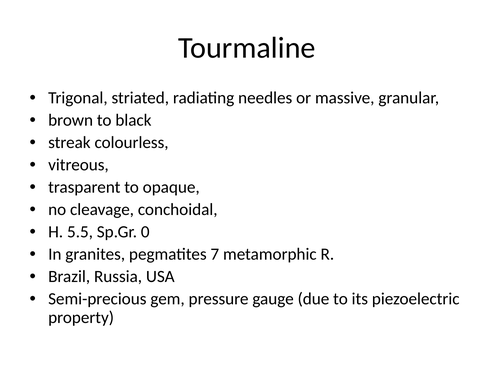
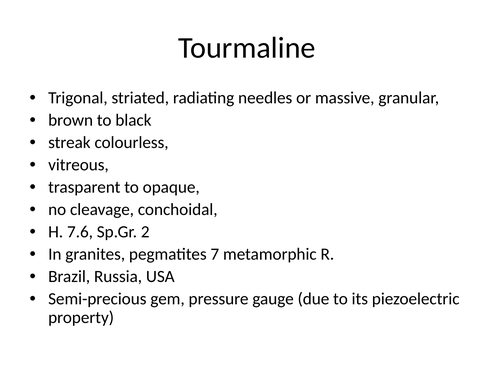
5.5: 5.5 -> 7.6
0: 0 -> 2
